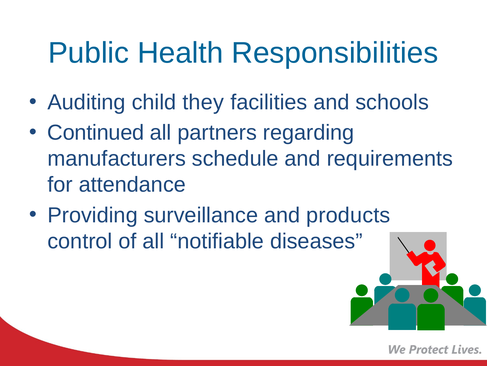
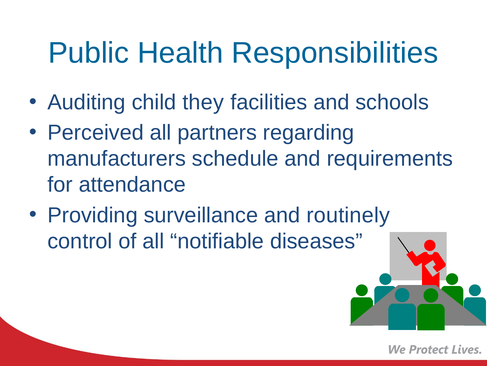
Continued: Continued -> Perceived
products: products -> routinely
